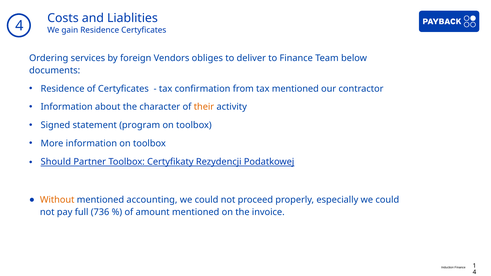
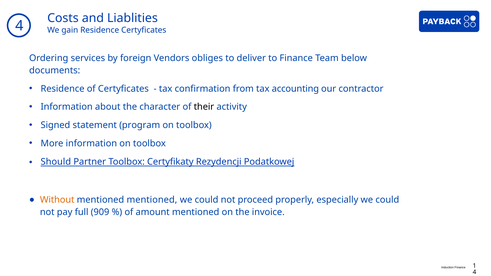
tax mentioned: mentioned -> accounting
their colour: orange -> black
mentioned accounting: accounting -> mentioned
736: 736 -> 909
